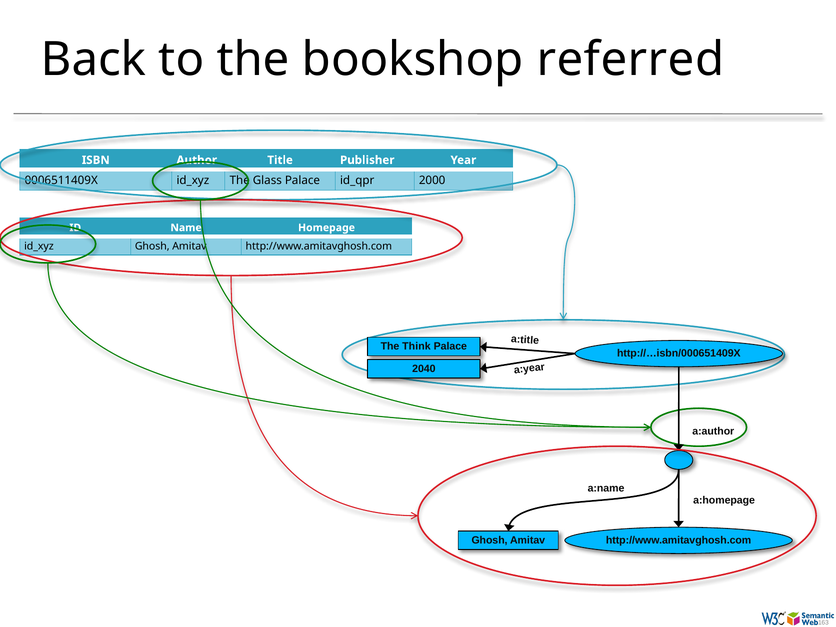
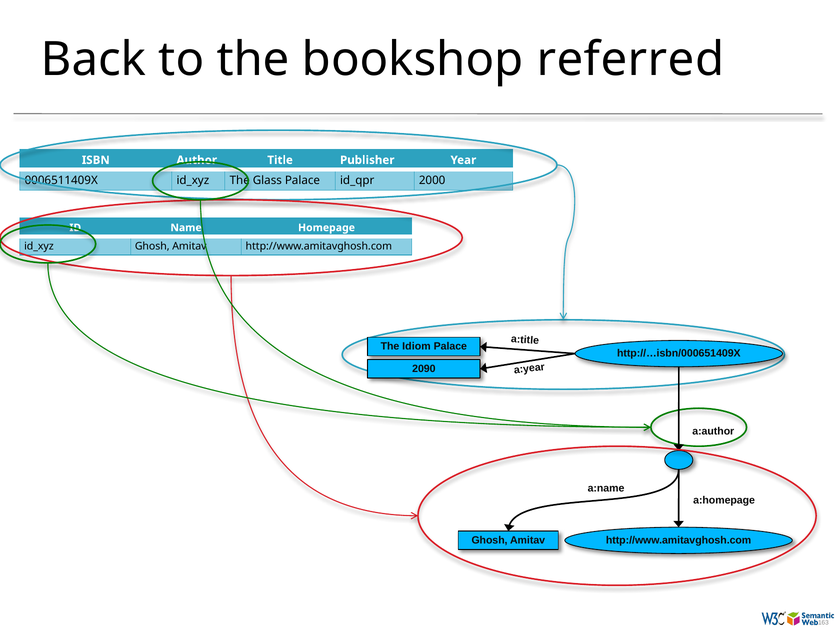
Think: Think -> Idiom
2040: 2040 -> 2090
